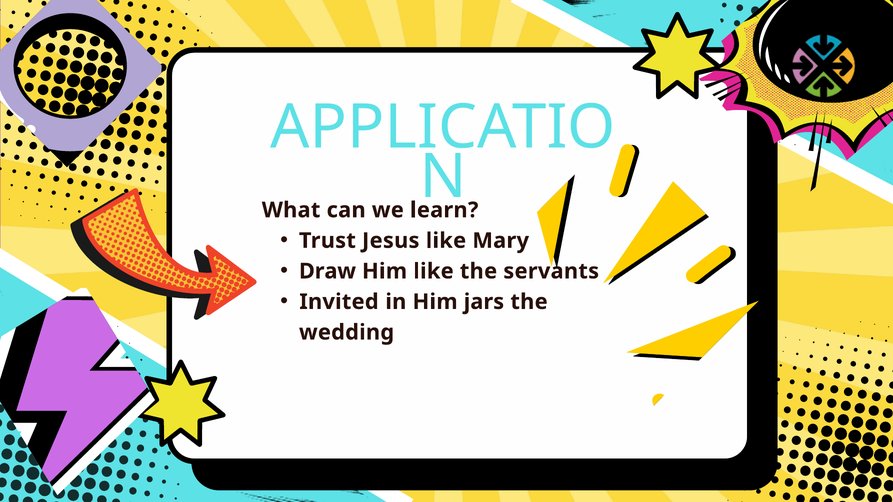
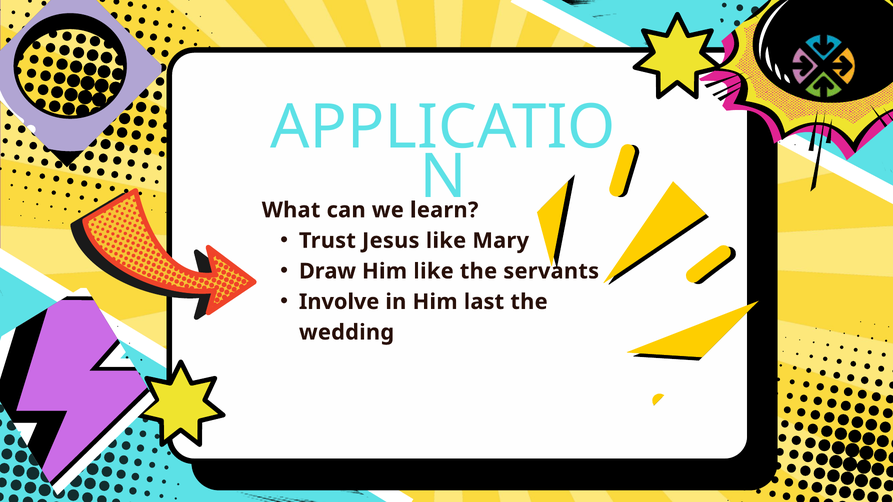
Invited: Invited -> Involve
jars: jars -> last
